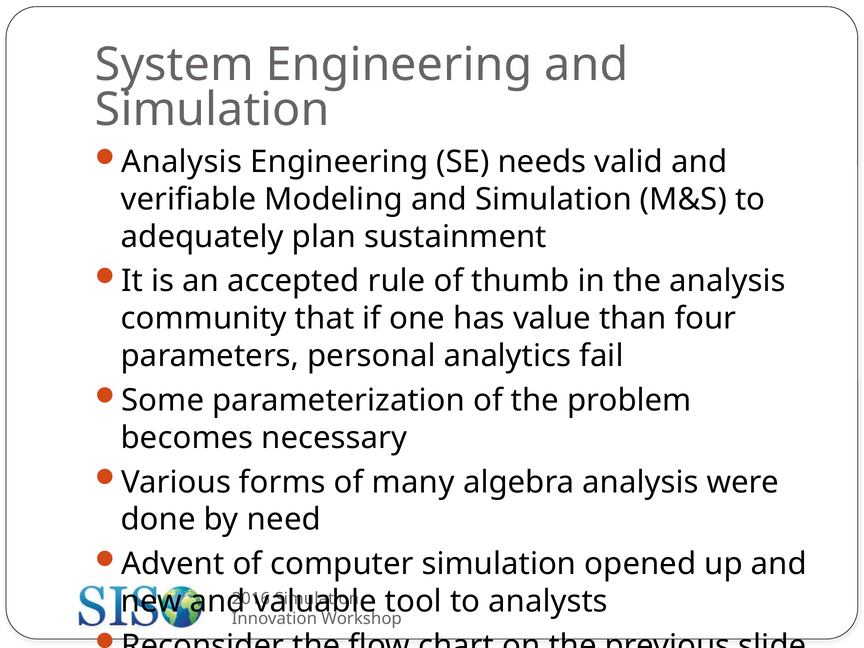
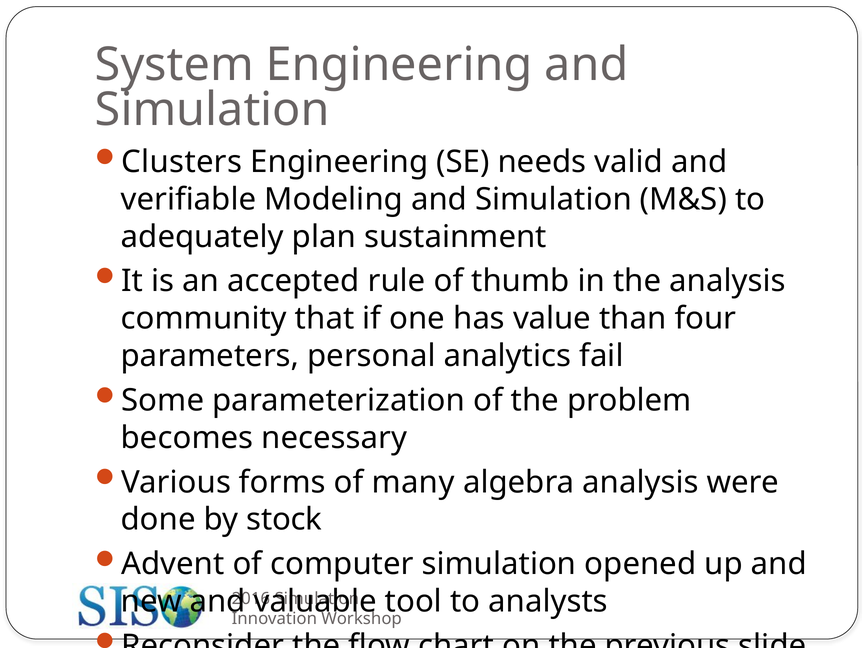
Analysis at (182, 162): Analysis -> Clusters
by need: need -> stock
